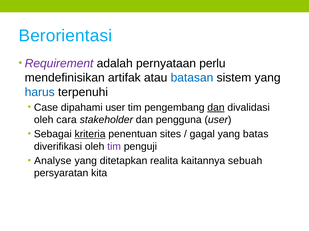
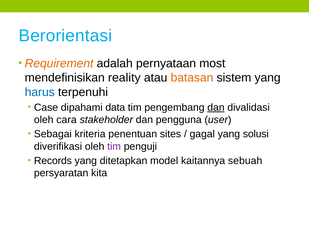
Requirement colour: purple -> orange
perlu: perlu -> most
artifak: artifak -> reality
batasan colour: blue -> orange
dipahami user: user -> data
kriteria underline: present -> none
batas: batas -> solusi
Analyse: Analyse -> Records
realita: realita -> model
